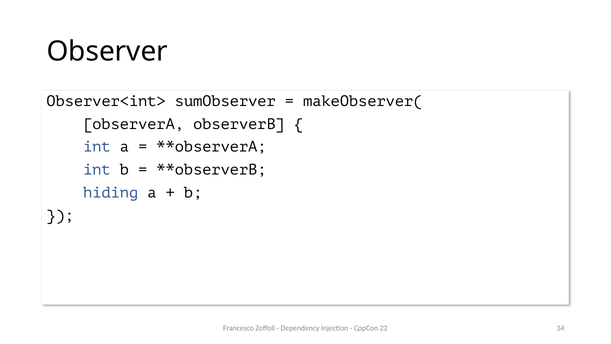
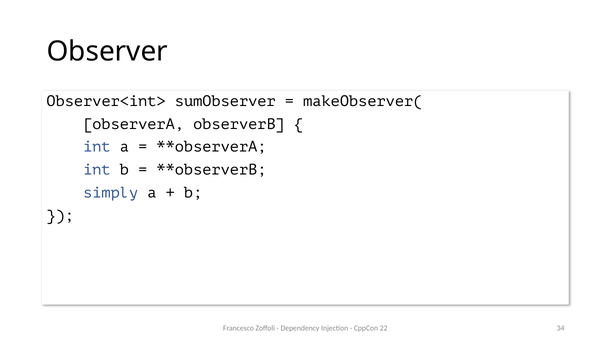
hiding: hiding -> simply
